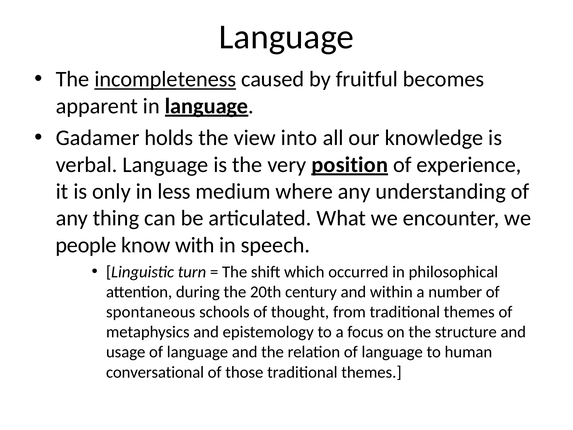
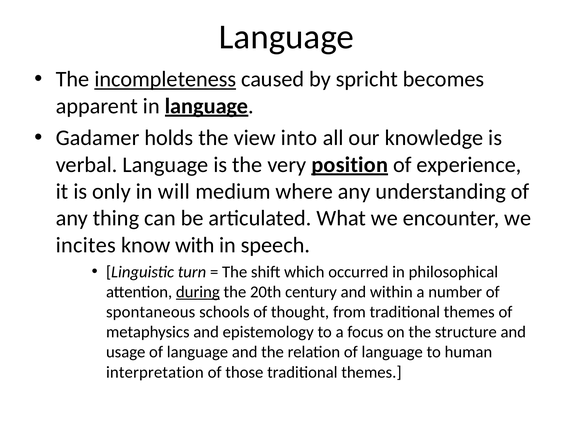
fruitful: fruitful -> spricht
less: less -> will
people: people -> incites
during underline: none -> present
conversational: conversational -> interpretation
